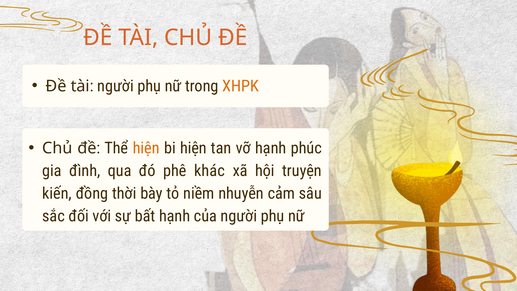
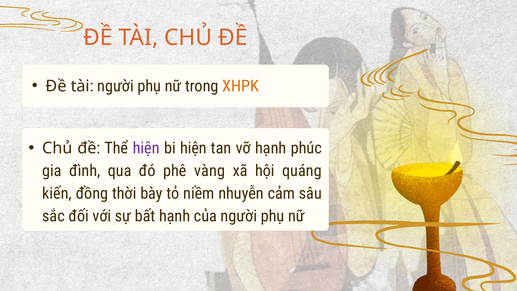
hiện at (146, 148) colour: orange -> purple
khác: khác -> vàng
truyện: truyện -> quáng
